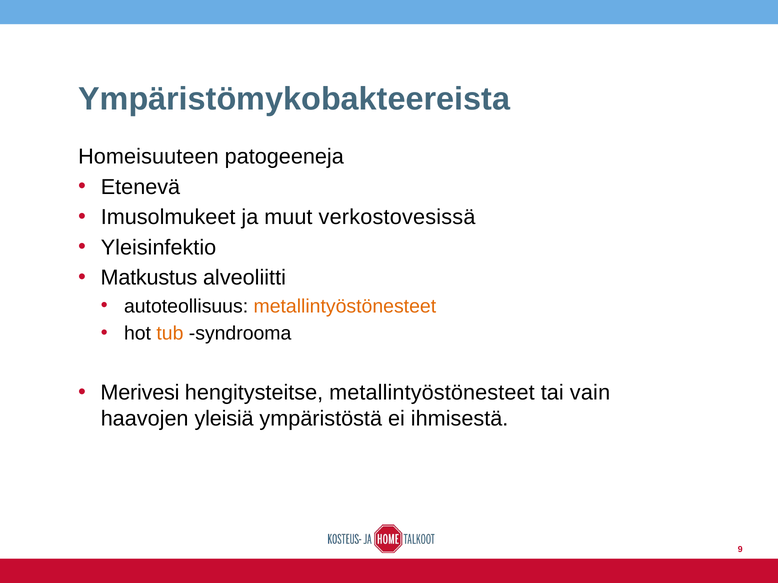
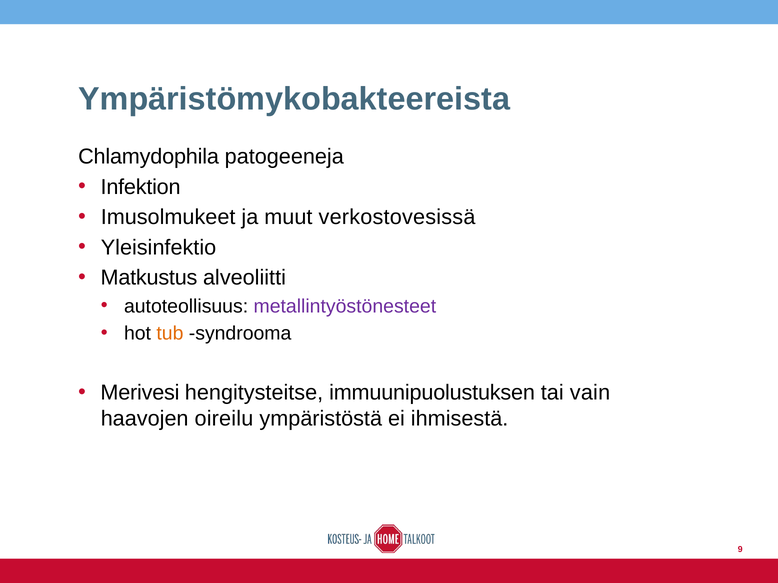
Homeisuuteen: Homeisuuteen -> Chlamydophila
Etenevä: Etenevä -> Infektion
metallintyöstönesteet at (345, 306) colour: orange -> purple
hengitysteitse metallintyöstönesteet: metallintyöstönesteet -> immuunipuolustuksen
yleisiä: yleisiä -> oireilu
